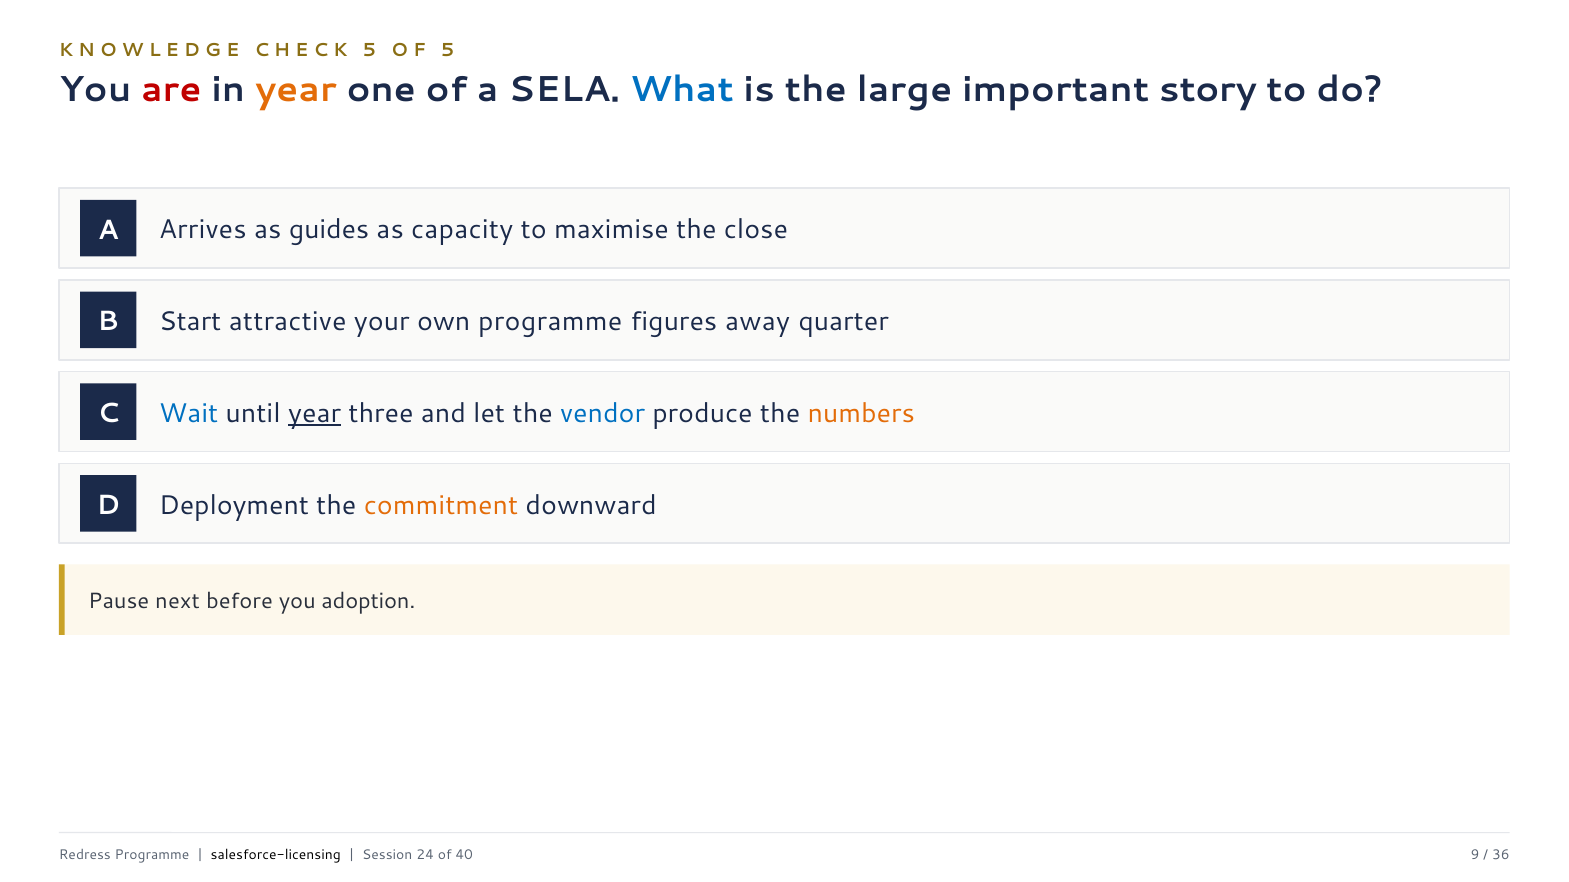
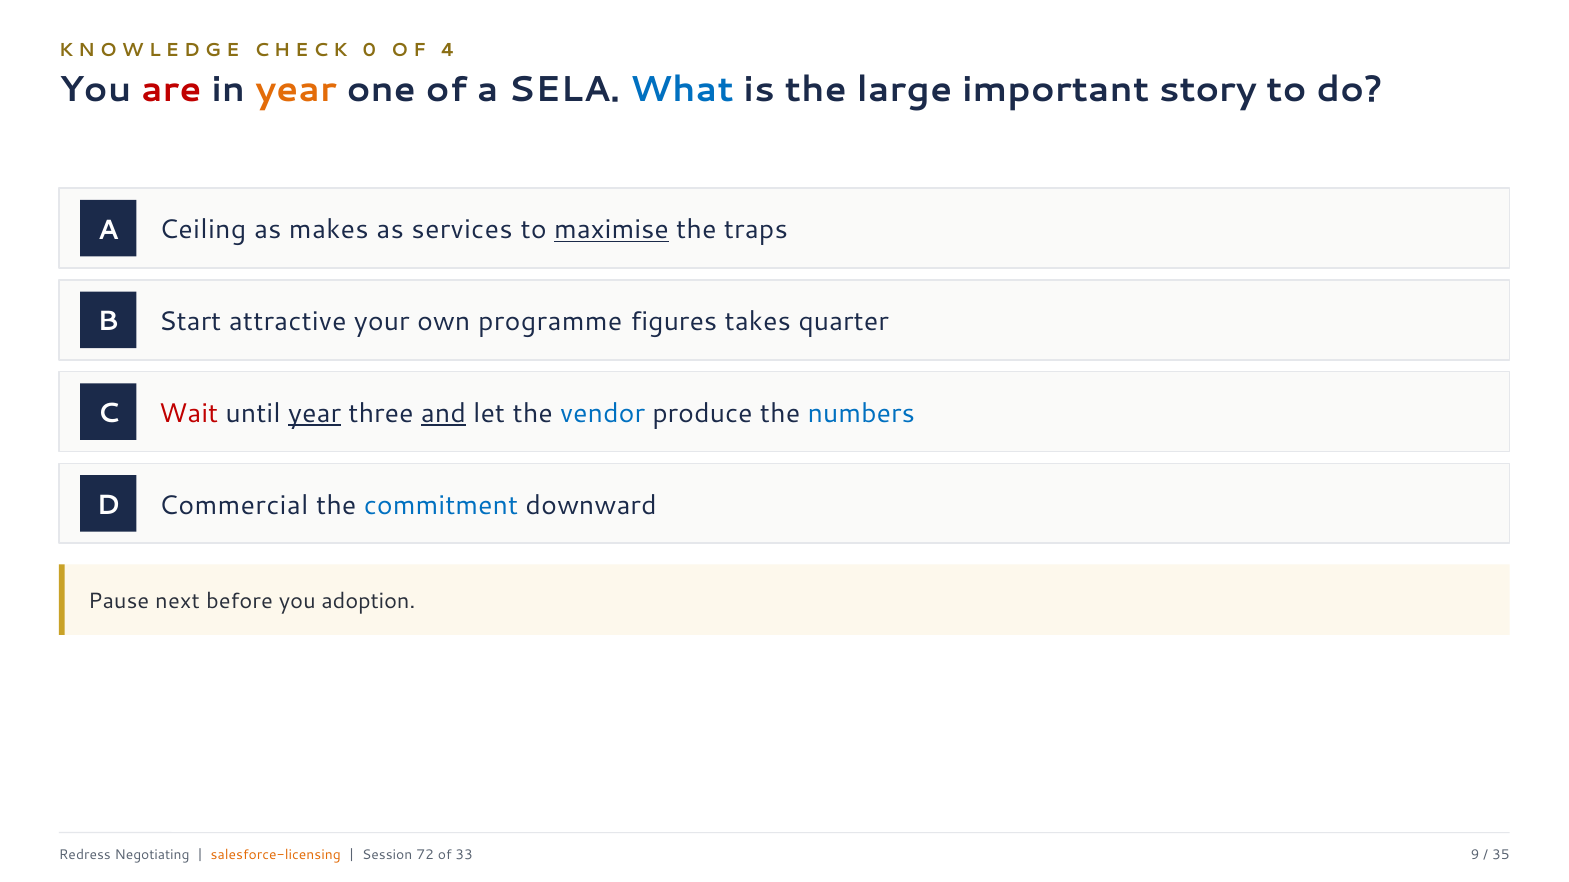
5 at (369, 51): 5 -> 0
5 at (448, 51): 5 -> 4
Arrives: Arrives -> Ceiling
guides: guides -> makes
capacity: capacity -> services
maximise underline: none -> present
close: close -> traps
away: away -> takes
Wait colour: blue -> red
and underline: none -> present
numbers colour: orange -> blue
Deployment: Deployment -> Commercial
commitment colour: orange -> blue
Redress Programme: Programme -> Negotiating
salesforce-licensing colour: black -> orange
24: 24 -> 72
40: 40 -> 33
36: 36 -> 35
